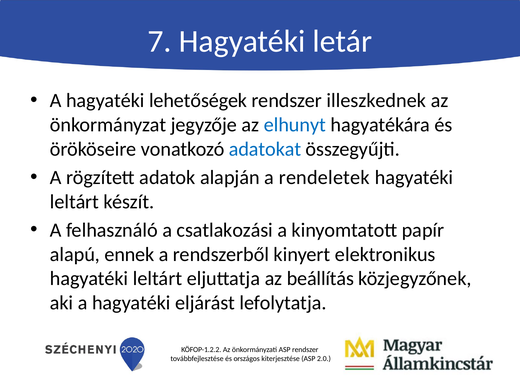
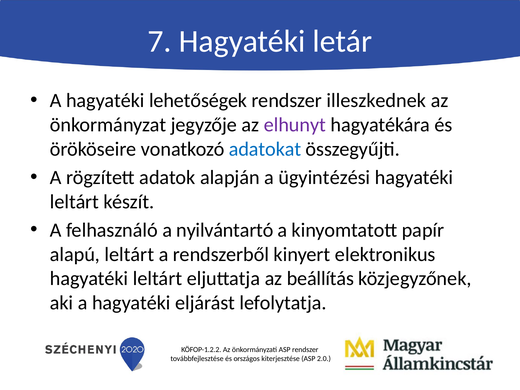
elhunyt colour: blue -> purple
rendeletek: rendeletek -> ügyintézési
csatlakozási: csatlakozási -> nyilvántartó
alapú ennek: ennek -> leltárt
